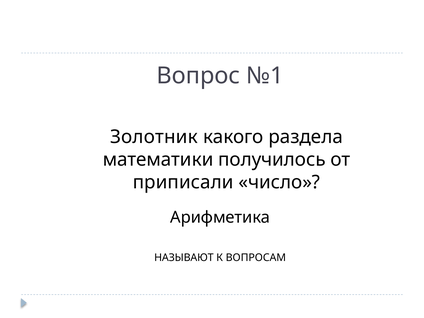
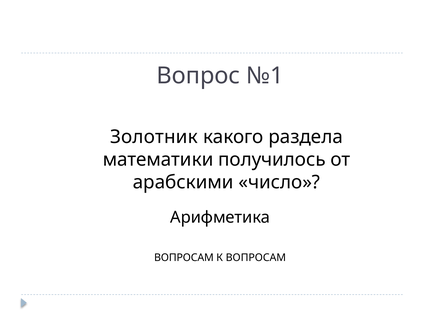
приписали: приписали -> арабскими
НАЗЫВАЮТ at (184, 258): НАЗЫВАЮТ -> ВОПРОСАМ
